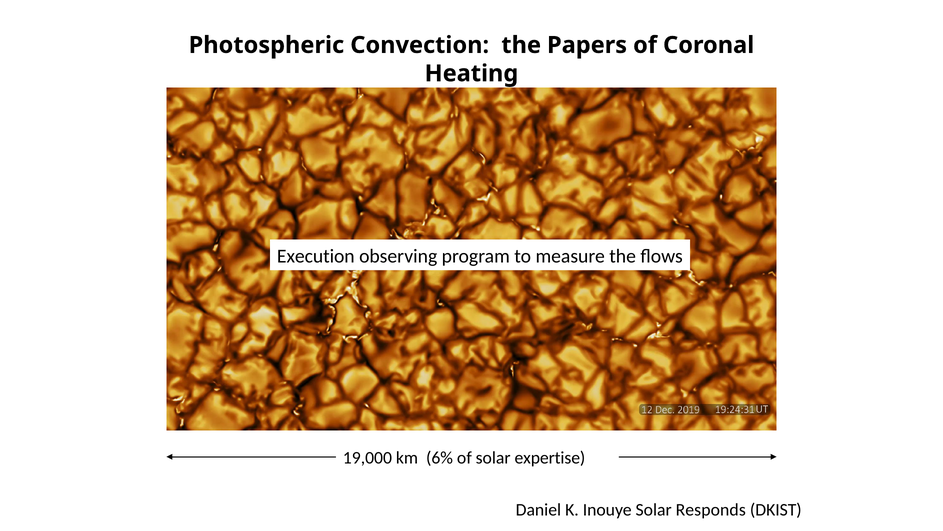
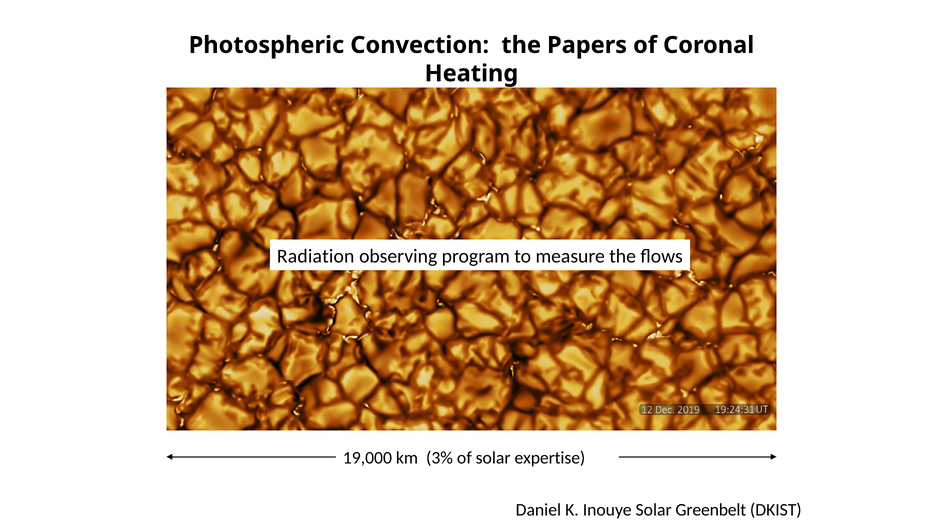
Execution: Execution -> Radiation
6%: 6% -> 3%
Responds: Responds -> Greenbelt
